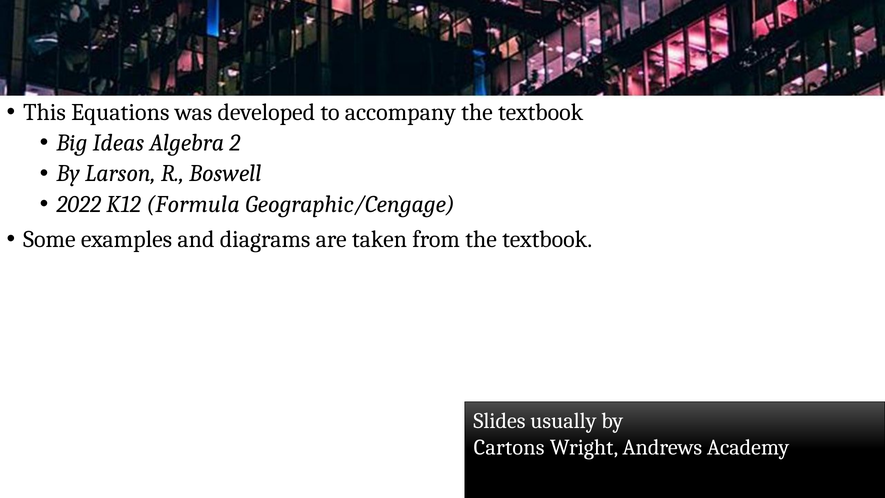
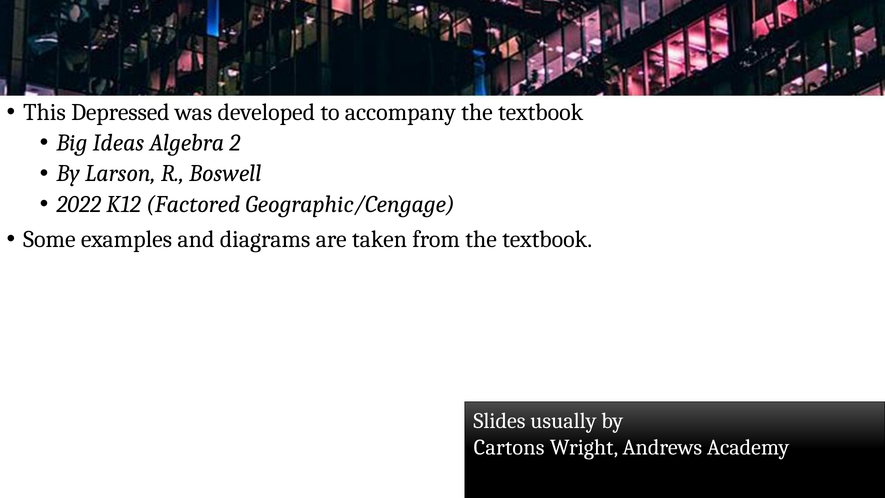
Equations: Equations -> Depressed
Formula: Formula -> Factored
